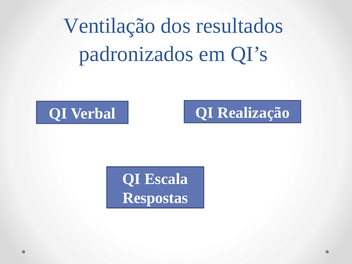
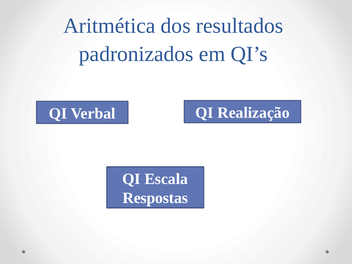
Ventilação: Ventilação -> Aritmética
